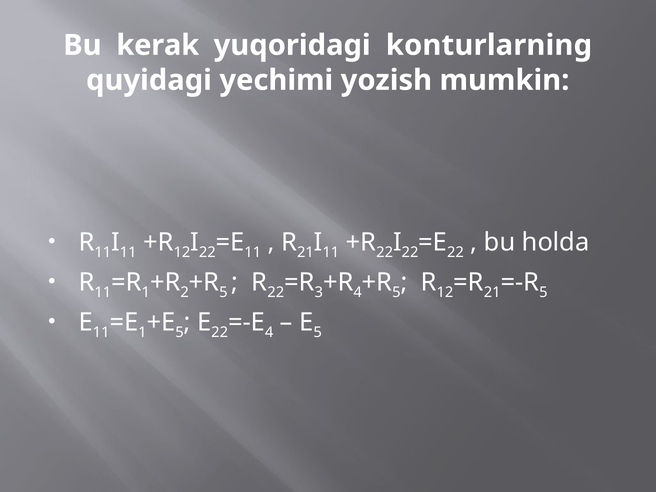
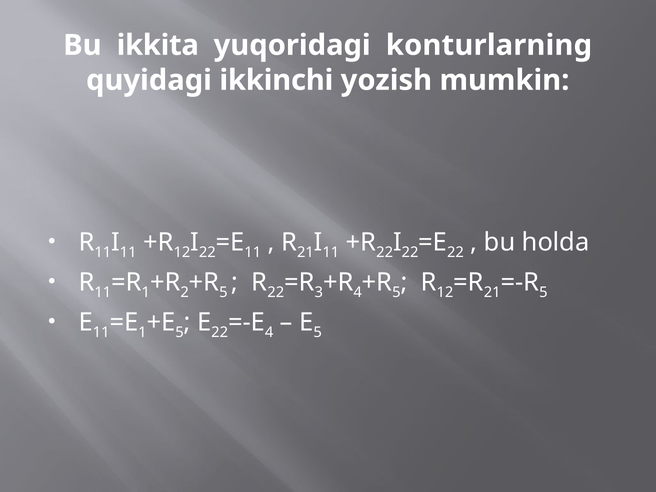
kerak: kerak -> ikkita
yechimi: yechimi -> ikkinchi
